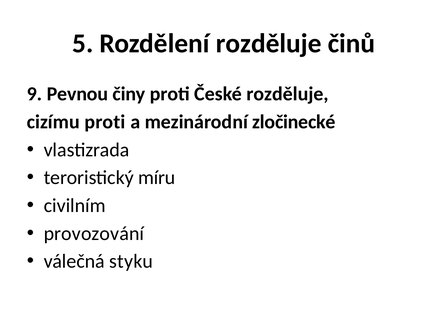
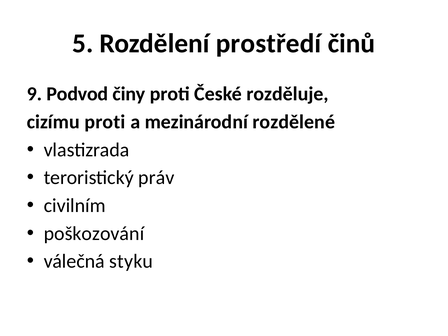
Rozdělení rozděluje: rozděluje -> prostředí
Pevnou: Pevnou -> Podvod
zločinecké: zločinecké -> rozdělené
míru: míru -> práv
provozování: provozování -> poškozování
